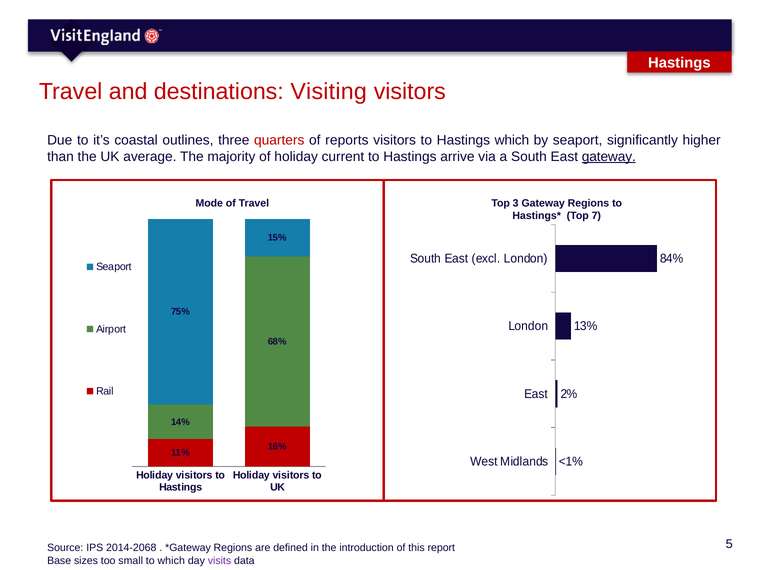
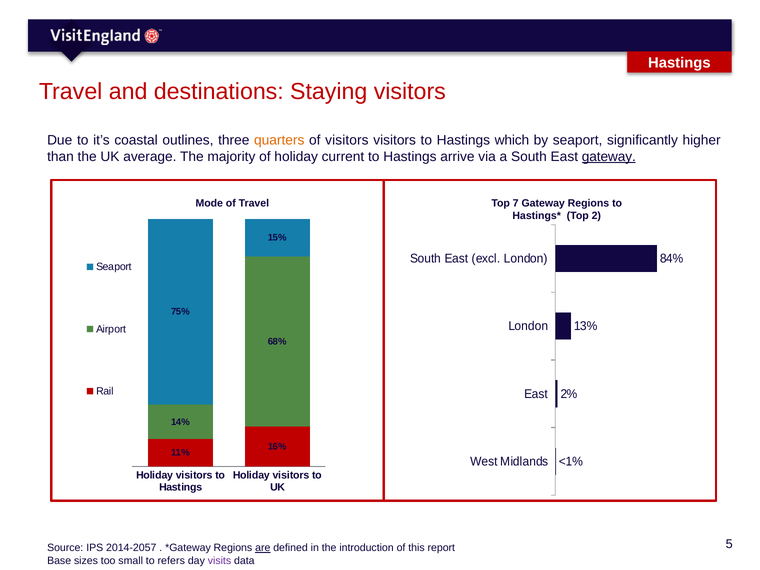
Visiting: Visiting -> Staying
quarters colour: red -> orange
of reports: reports -> visitors
3: 3 -> 7
7: 7 -> 2
2014-2068: 2014-2068 -> 2014-2057
are underline: none -> present
to which: which -> refers
